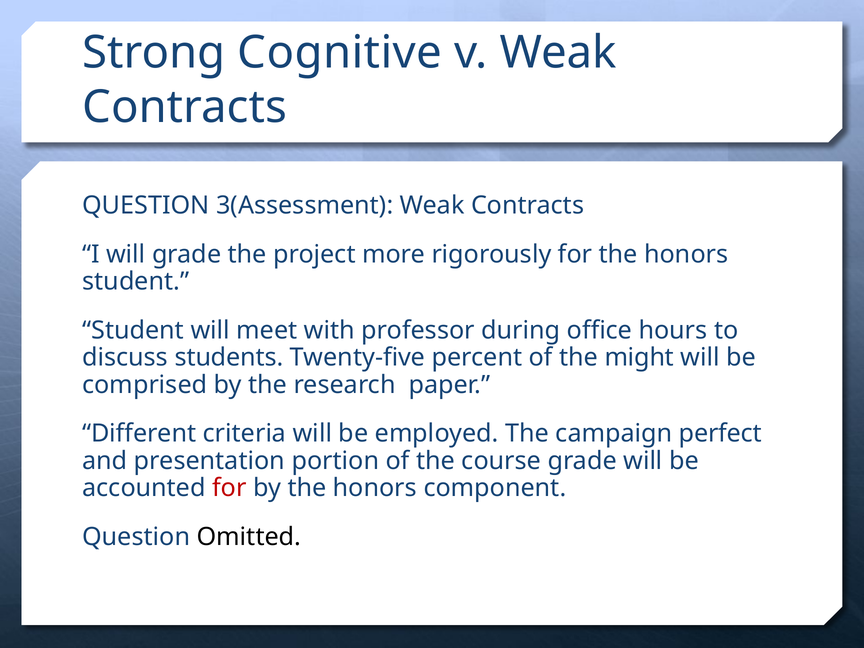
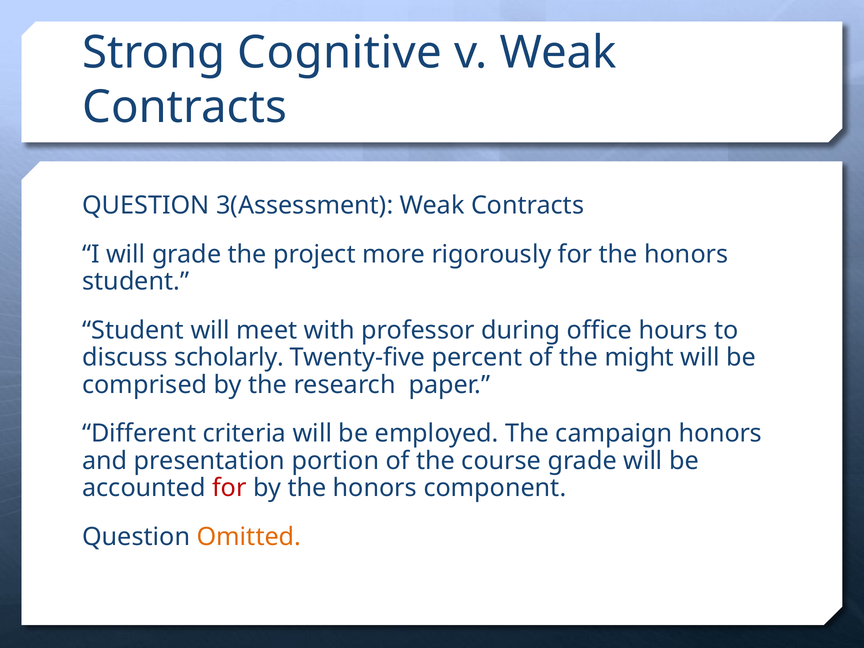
students: students -> scholarly
campaign perfect: perfect -> honors
Omitted colour: black -> orange
